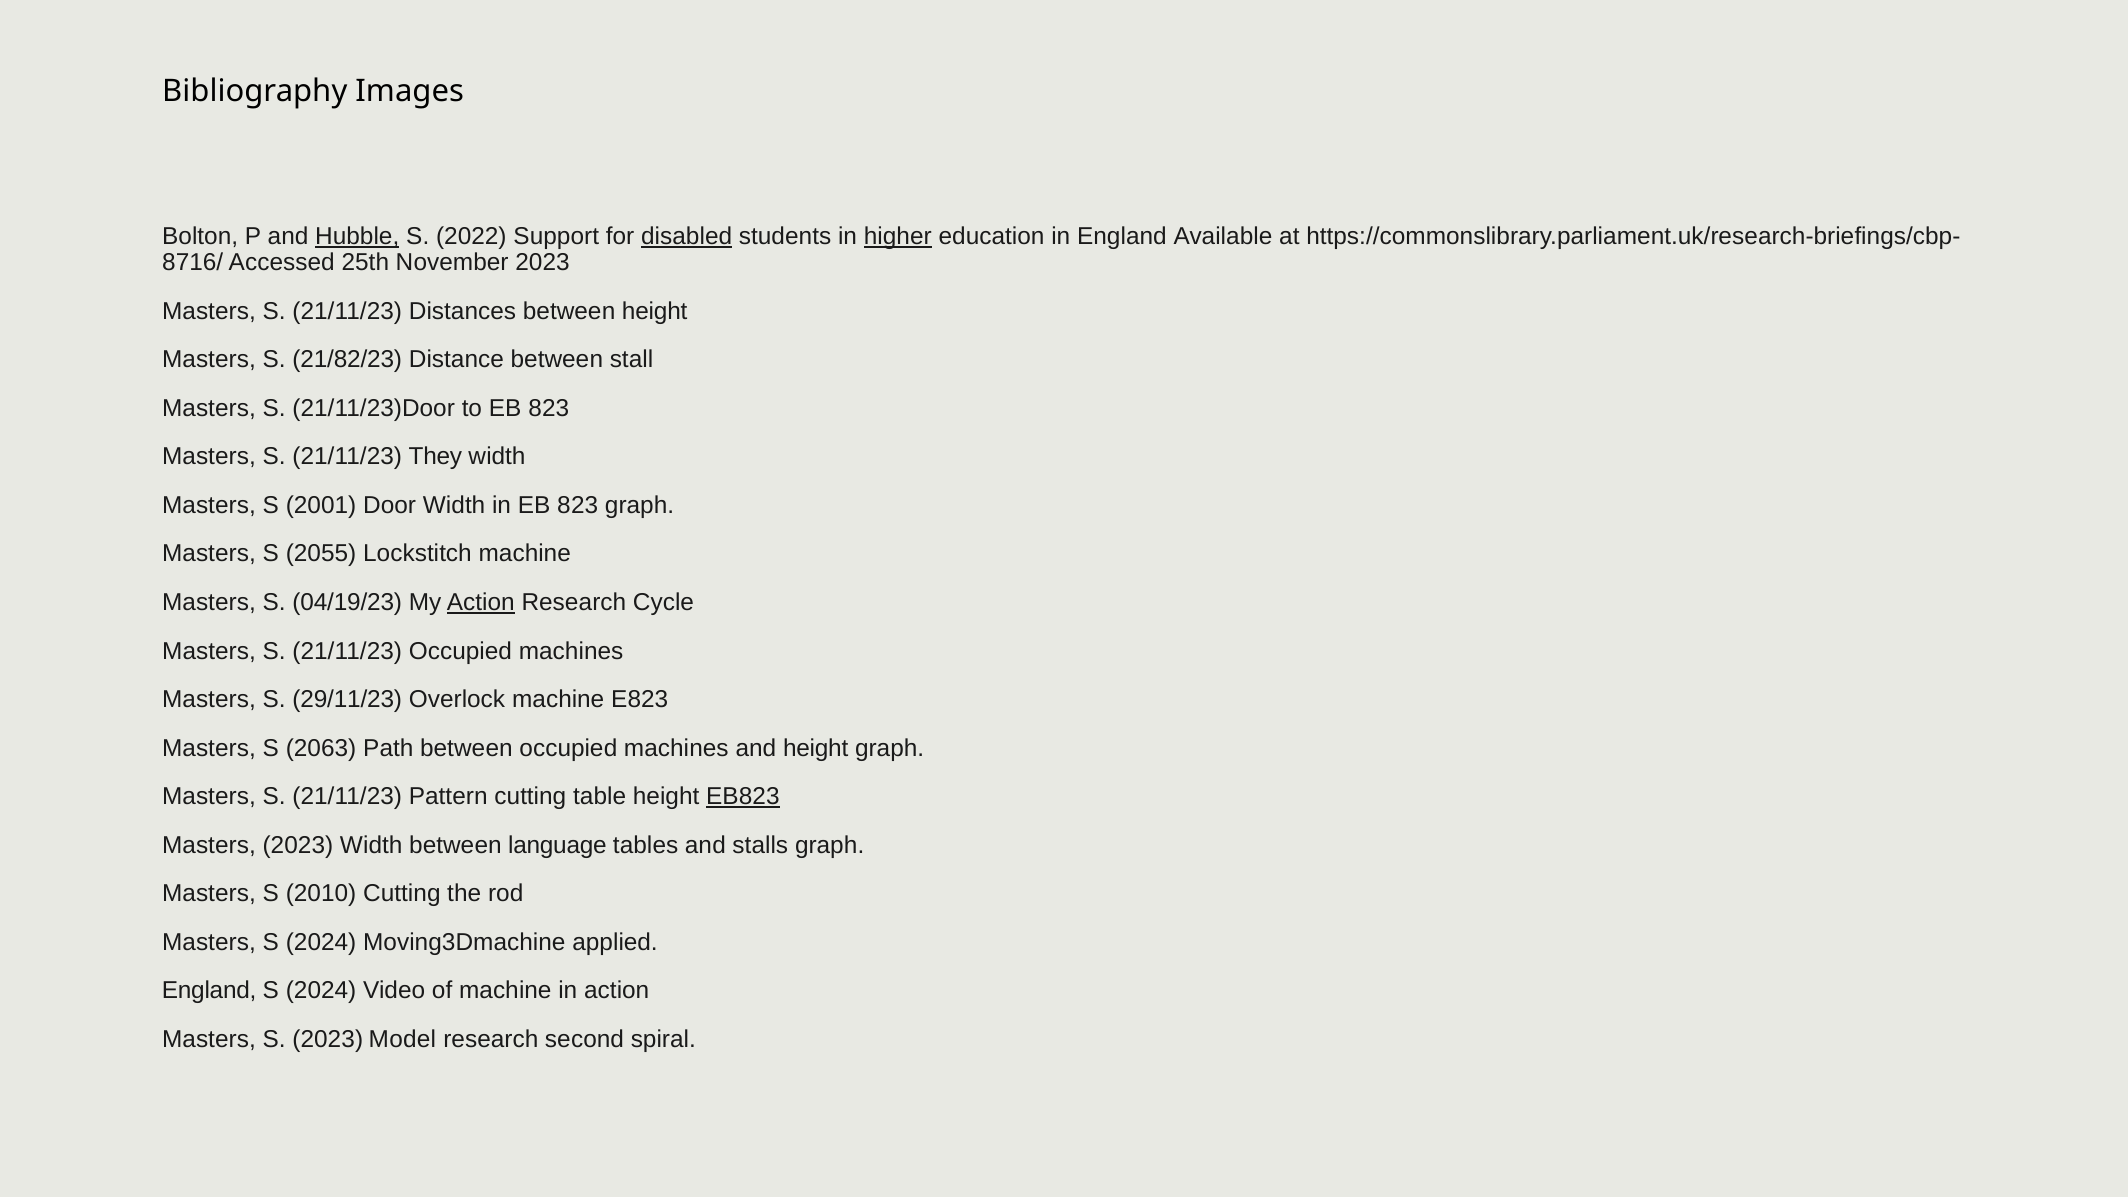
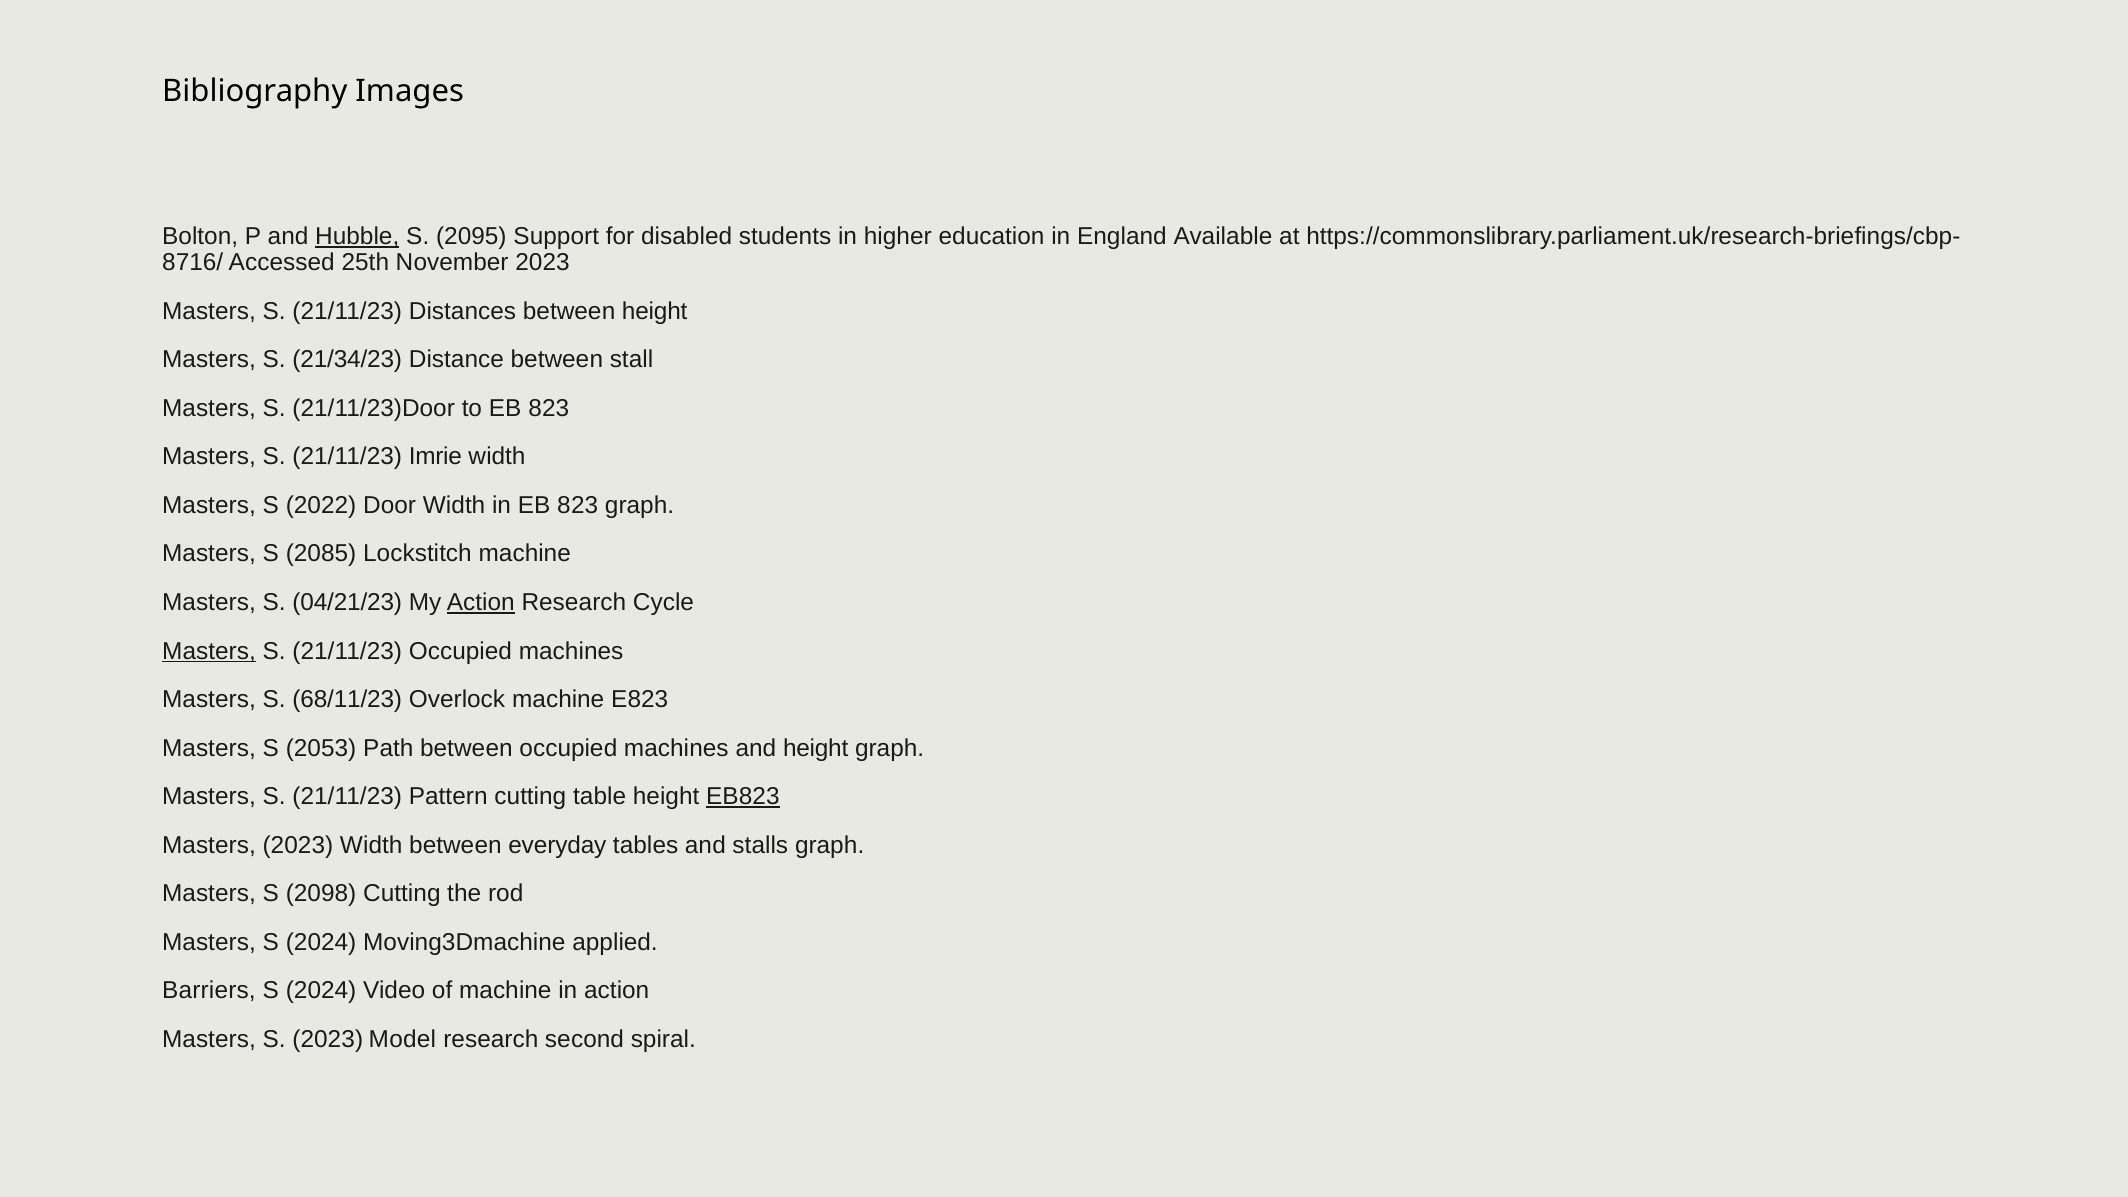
2022: 2022 -> 2095
disabled underline: present -> none
higher underline: present -> none
21/82/23: 21/82/23 -> 21/34/23
They: They -> Imrie
2001: 2001 -> 2022
2055: 2055 -> 2085
04/19/23: 04/19/23 -> 04/21/23
Masters at (209, 651) underline: none -> present
29/11/23: 29/11/23 -> 68/11/23
2063: 2063 -> 2053
language: language -> everyday
2010: 2010 -> 2098
England at (209, 991): England -> Barriers
